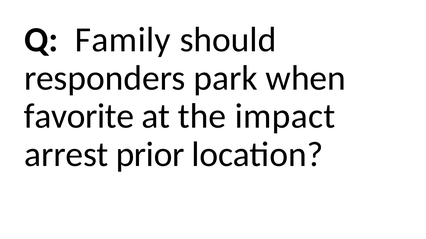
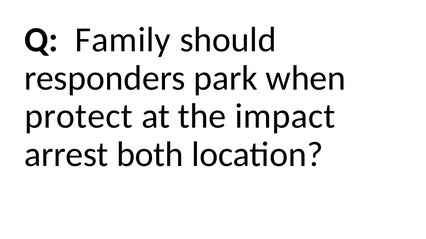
favorite: favorite -> protect
prior: prior -> both
